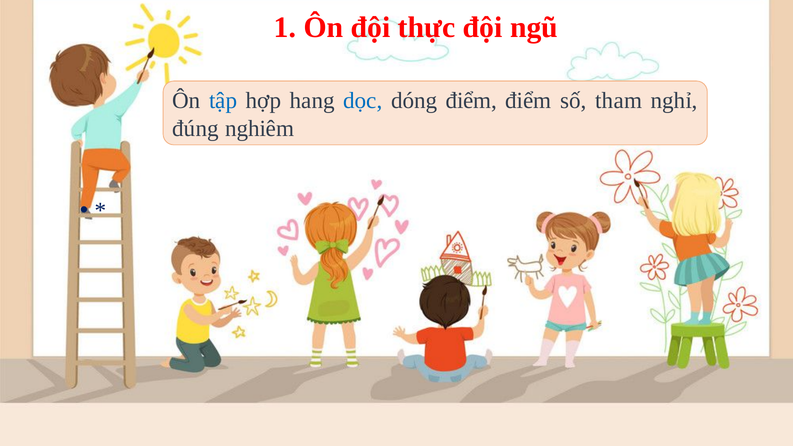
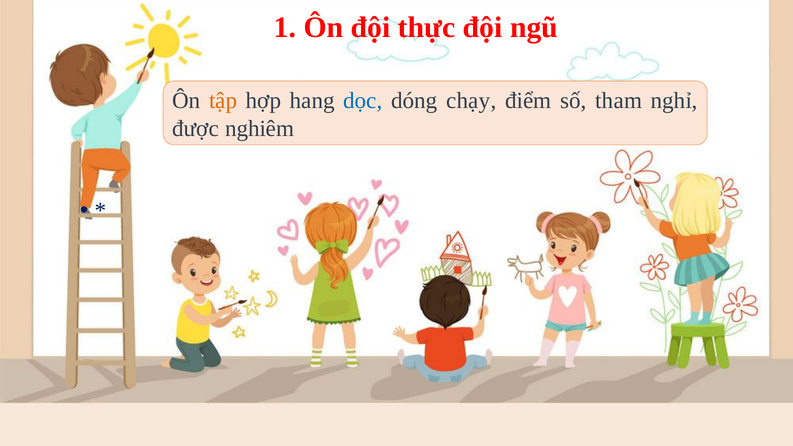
tập colour: blue -> orange
dóng điểm: điểm -> chạy
đúng: đúng -> được
